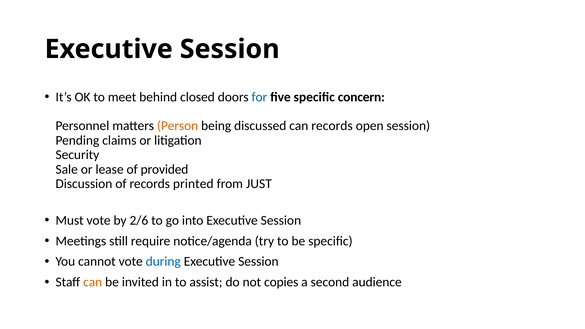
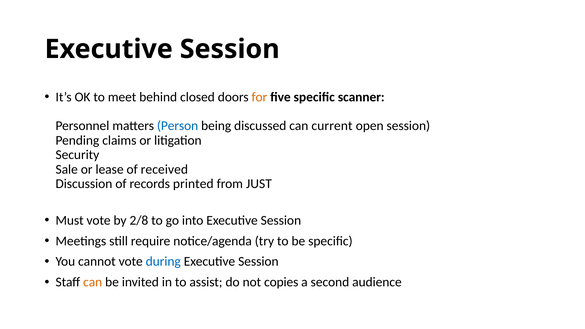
for colour: blue -> orange
concern: concern -> scanner
Person colour: orange -> blue
can records: records -> current
provided: provided -> received
2/6: 2/6 -> 2/8
